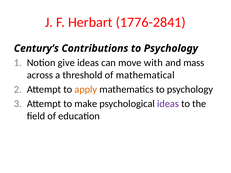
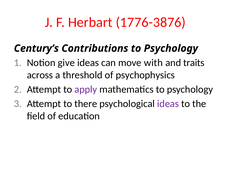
1776-2841: 1776-2841 -> 1776-3876
mass: mass -> traits
mathematical: mathematical -> psychophysics
apply colour: orange -> purple
make: make -> there
